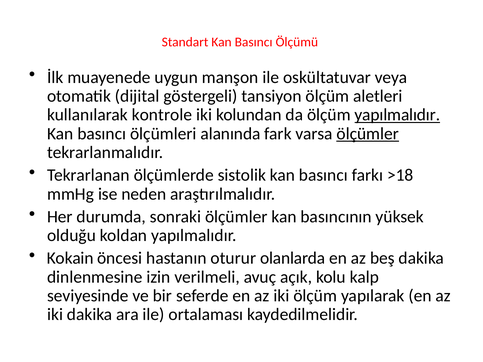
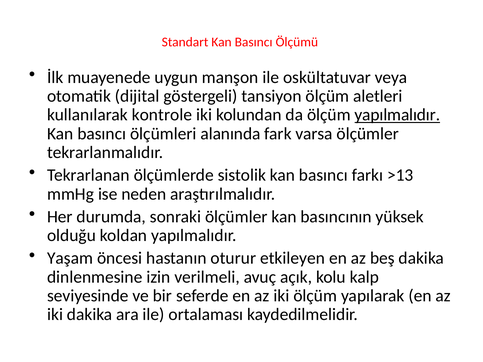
ölçümler at (368, 134) underline: present -> none
>18: >18 -> >13
Kokain: Kokain -> Yaşam
olanlarda: olanlarda -> etkileyen
